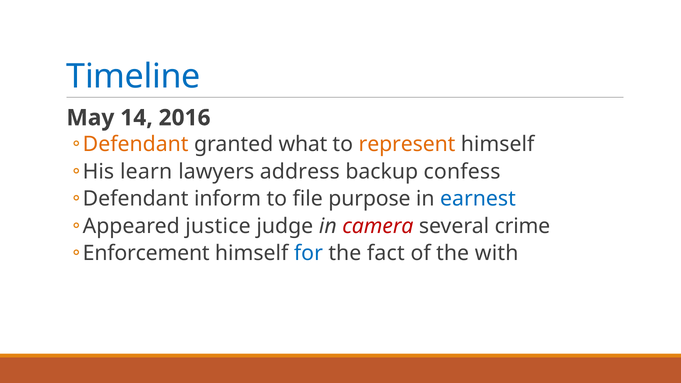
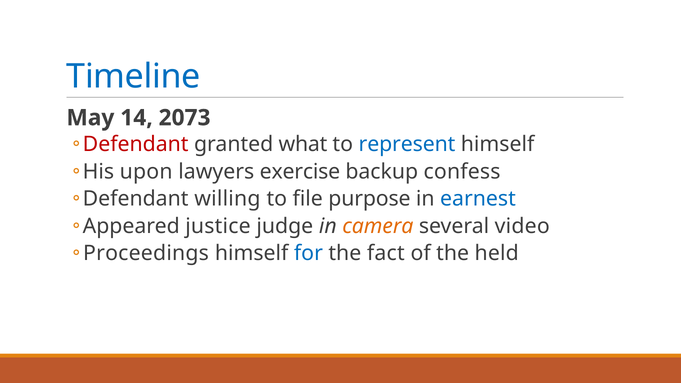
2016: 2016 -> 2073
Defendant at (136, 144) colour: orange -> red
represent colour: orange -> blue
learn: learn -> upon
address: address -> exercise
inform: inform -> willing
camera colour: red -> orange
crime: crime -> video
Enforcement: Enforcement -> Proceedings
with: with -> held
